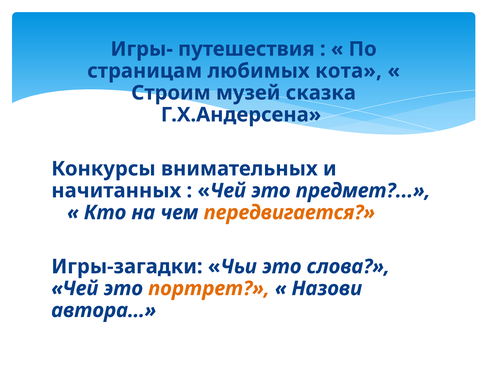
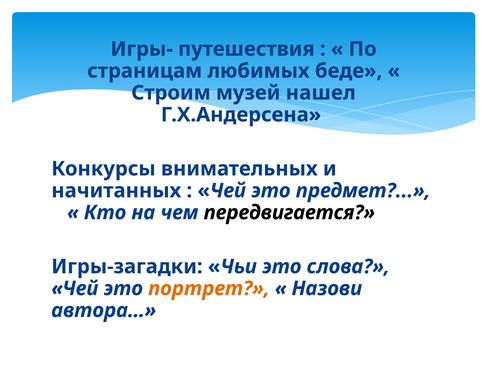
кота: кота -> беде
сказка: сказка -> нашел
передвигается colour: orange -> black
